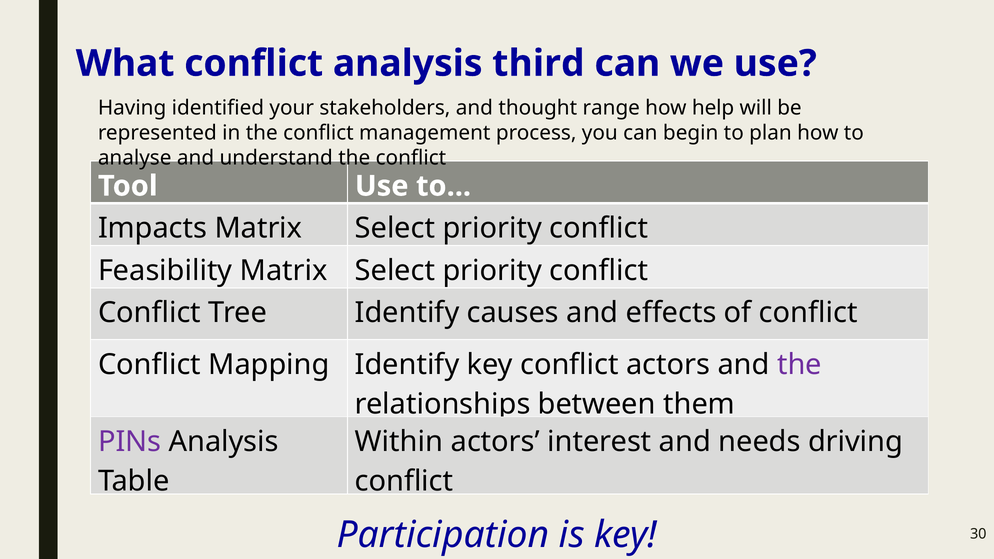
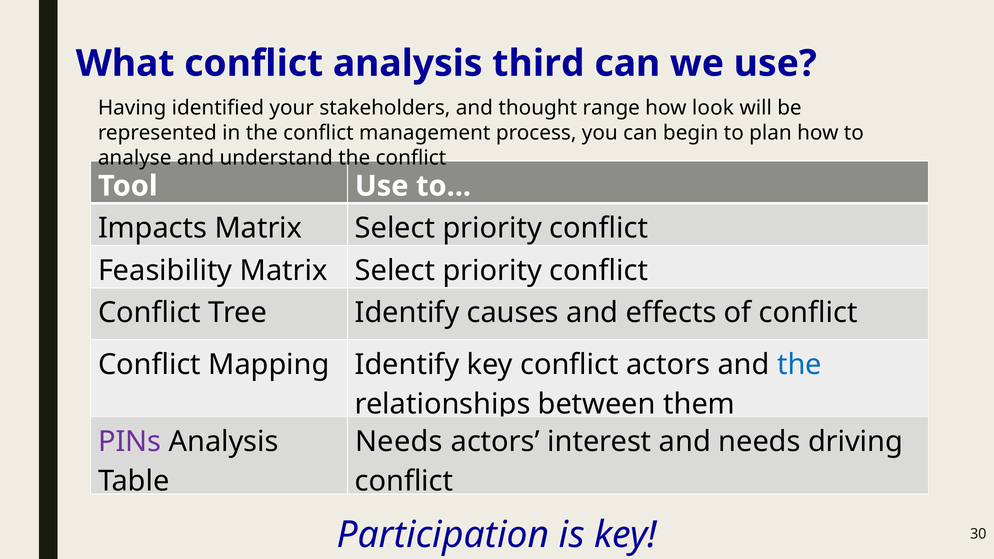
help: help -> look
the at (799, 365) colour: purple -> blue
Within at (399, 442): Within -> Needs
